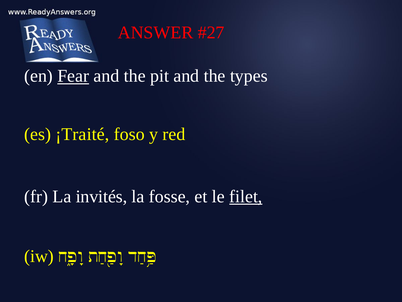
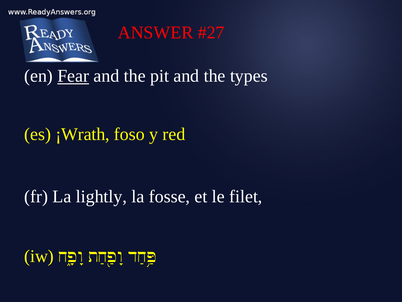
¡Traité: ¡Traité -> ¡Wrath
invités: invités -> lightly
filet underline: present -> none
